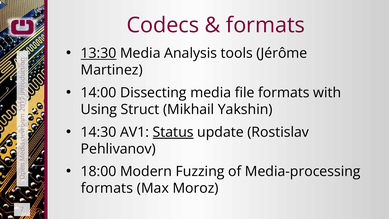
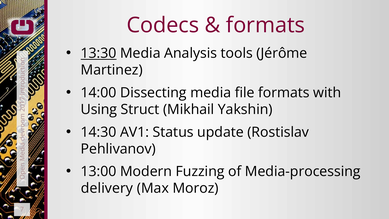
Status underline: present -> none
18:00: 18:00 -> 13:00
formats at (107, 188): formats -> delivery
